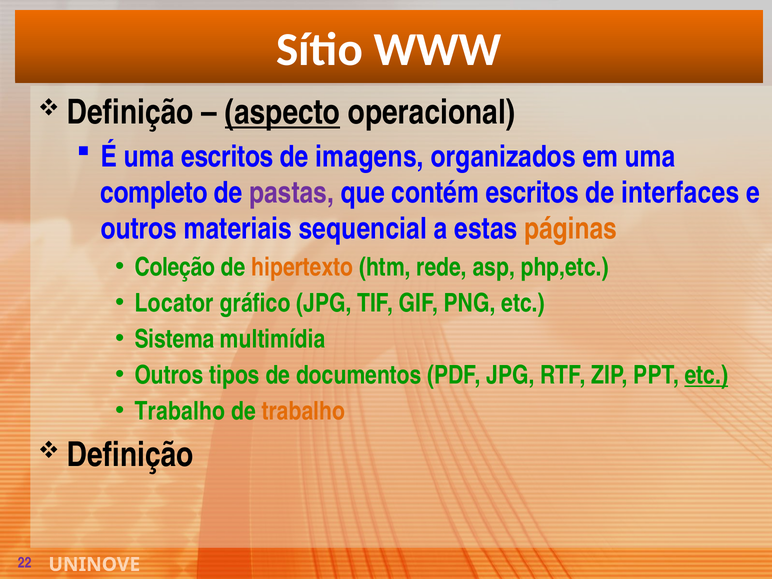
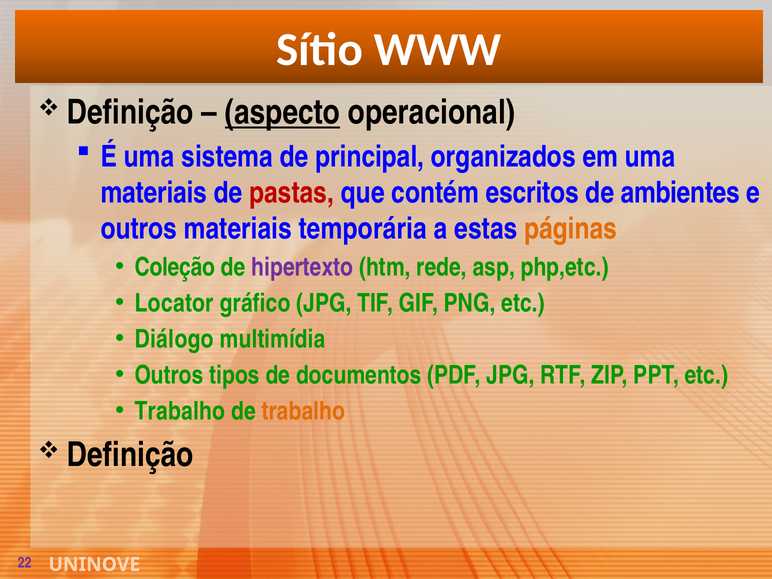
uma escritos: escritos -> sistema
imagens: imagens -> principal
completo at (154, 193): completo -> materiais
pastas colour: purple -> red
interfaces: interfaces -> ambientes
sequencial: sequencial -> temporária
hipertexto colour: orange -> purple
Sistema: Sistema -> Diálogo
etc at (706, 375) underline: present -> none
